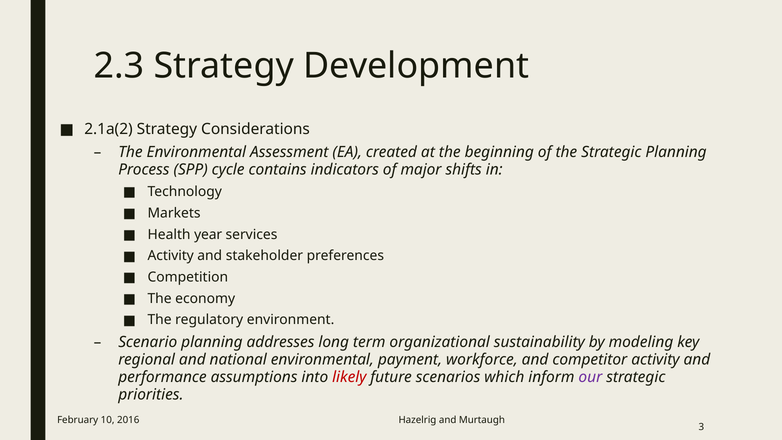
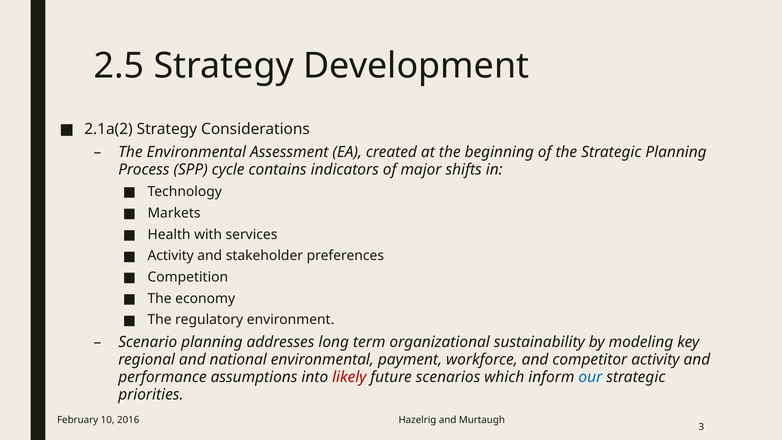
2.3: 2.3 -> 2.5
year: year -> with
our colour: purple -> blue
